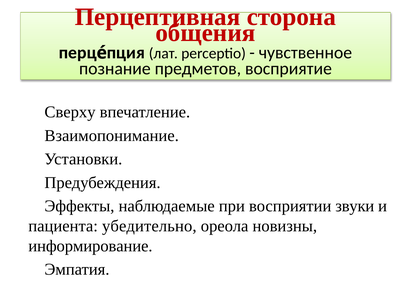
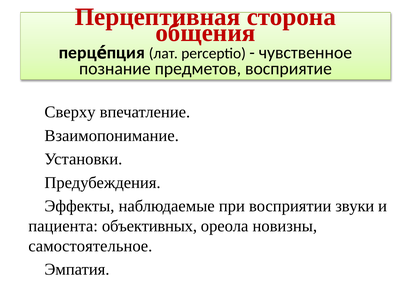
убедительно: убедительно -> объективных
информирование: информирование -> самостоятельное
